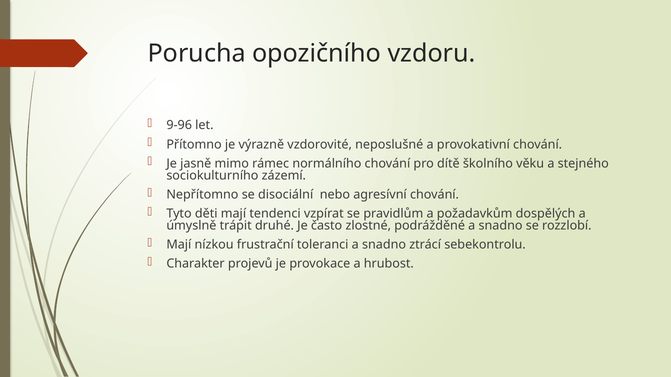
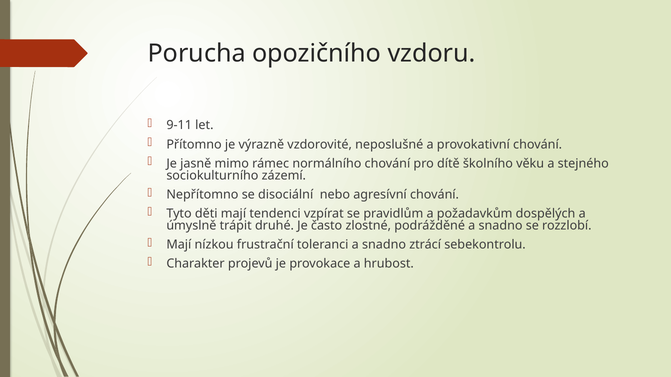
9-96: 9-96 -> 9-11
